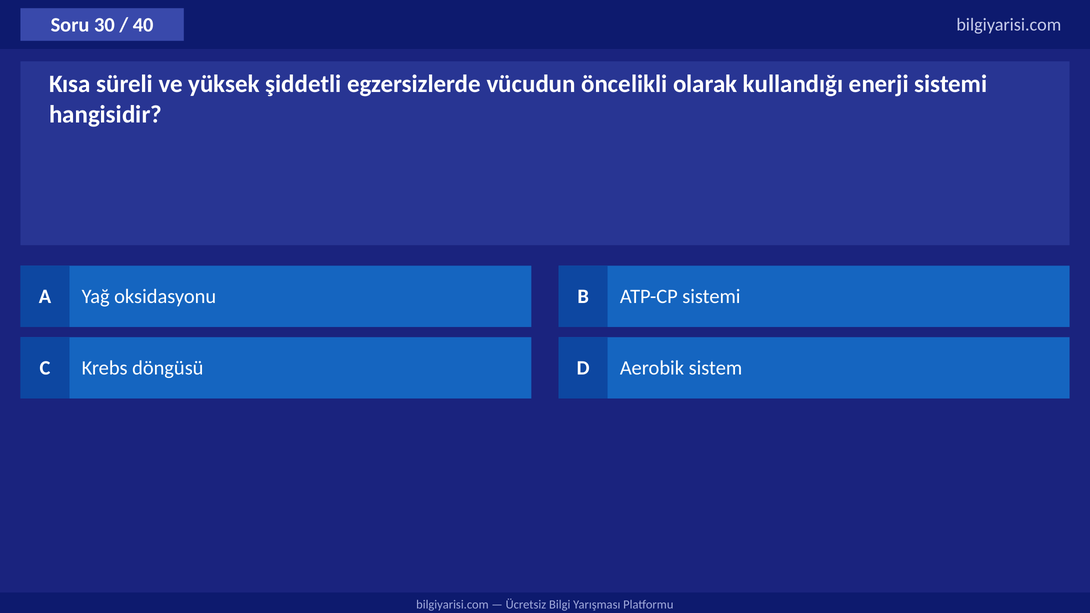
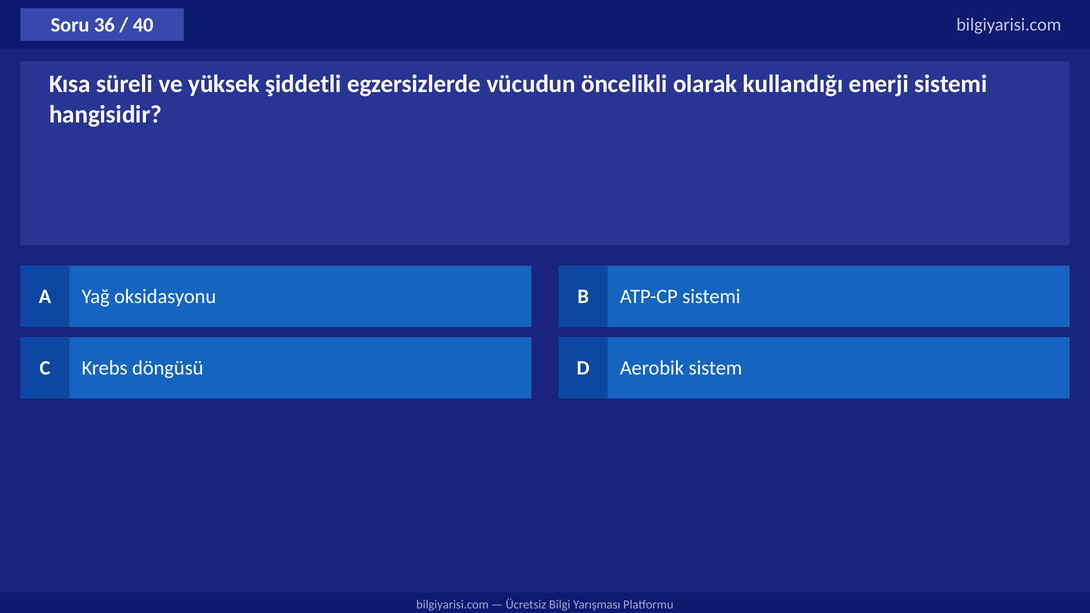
30: 30 -> 36
